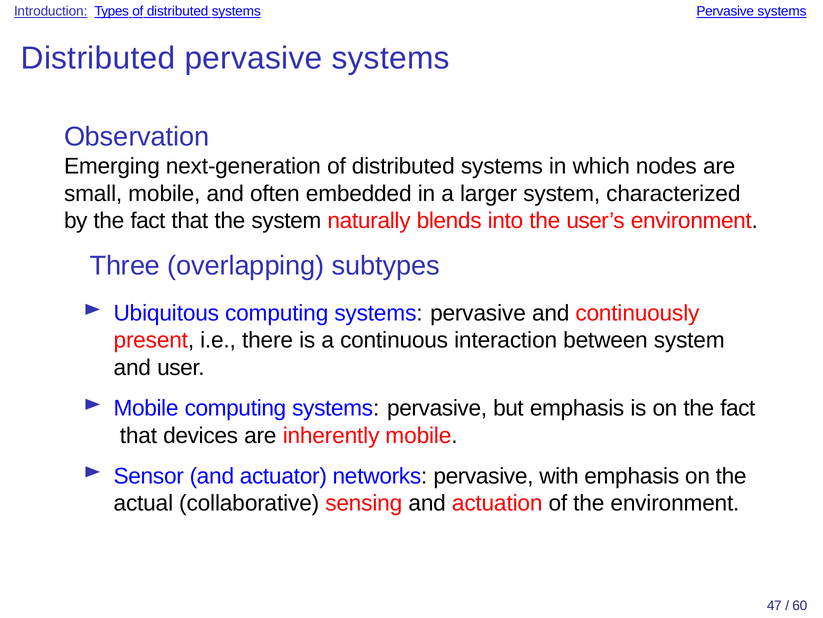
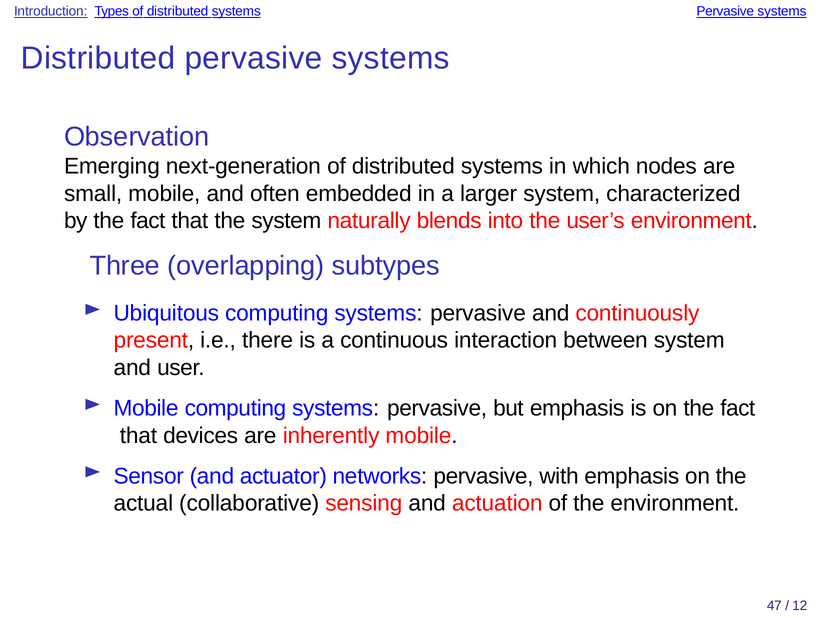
60: 60 -> 12
